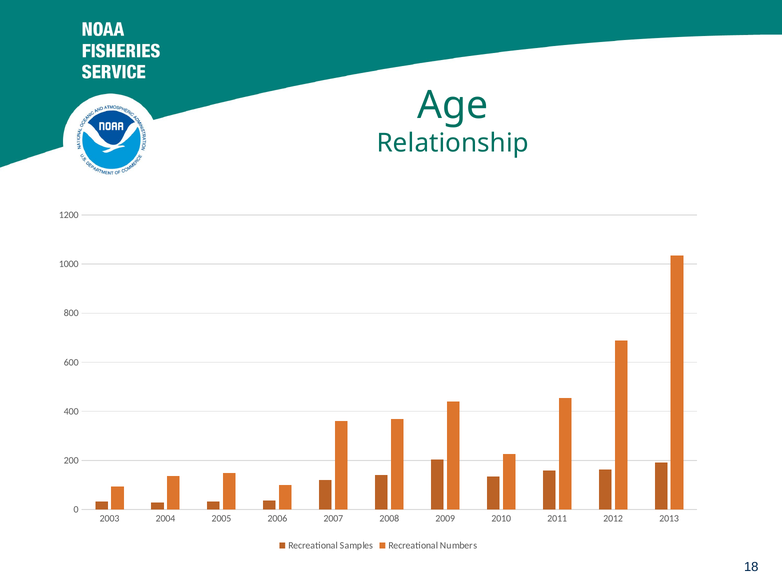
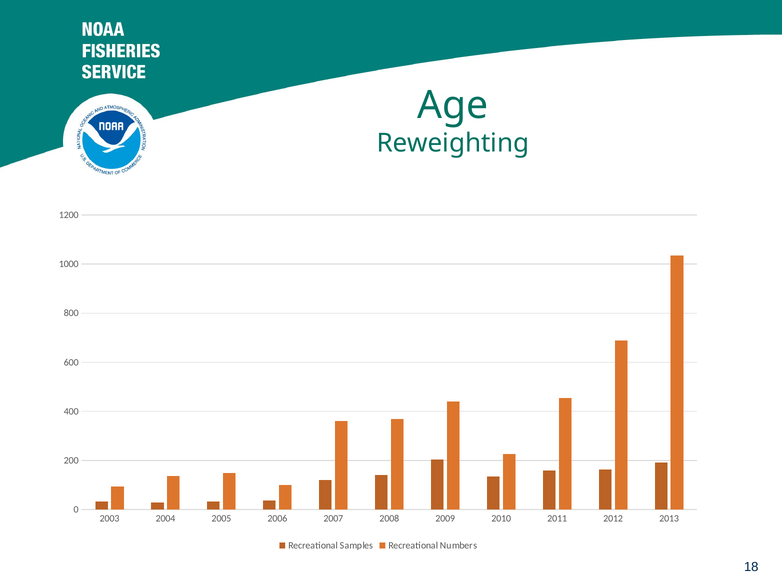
Relationship: Relationship -> Reweighting
